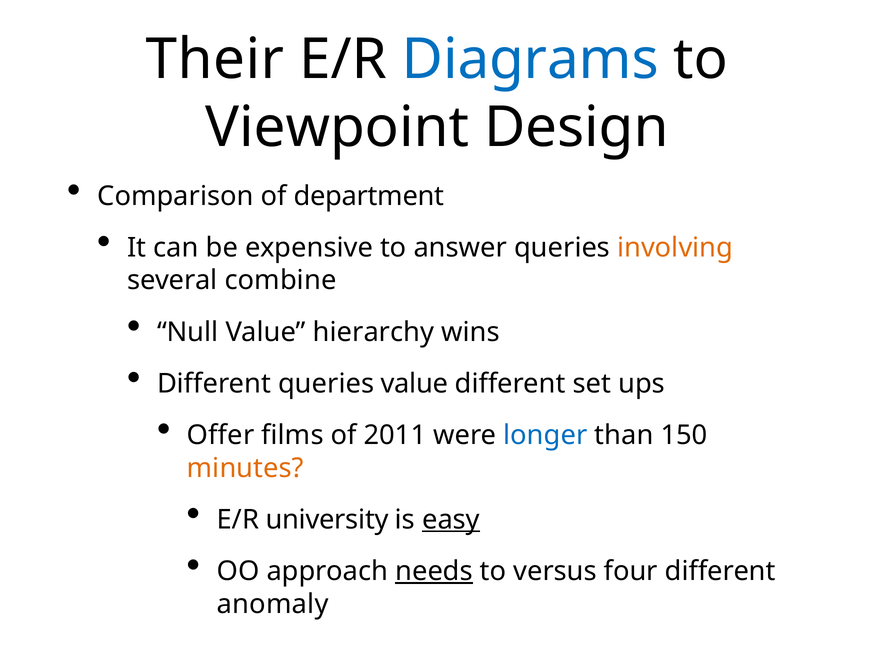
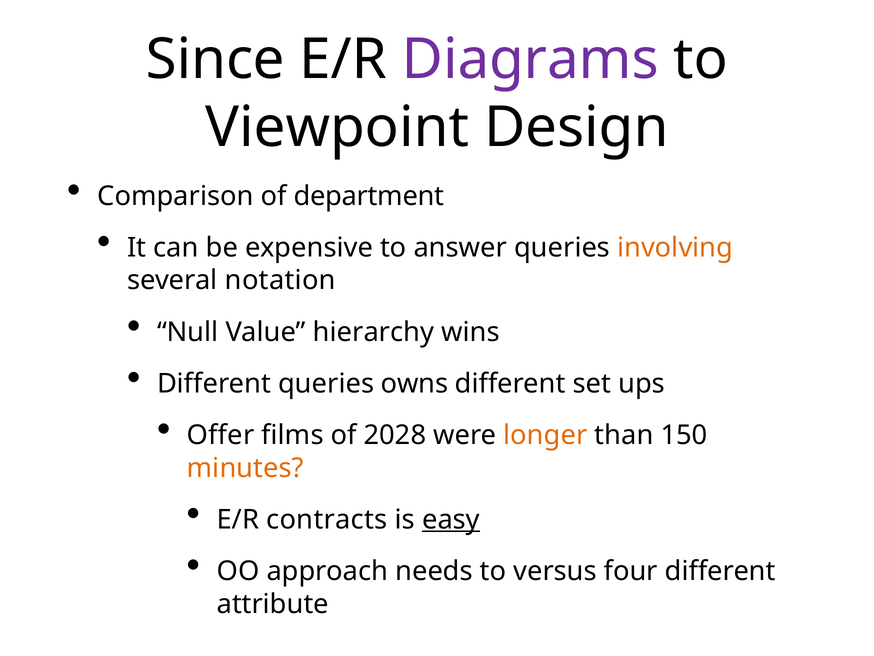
Their: Their -> Since
Diagrams colour: blue -> purple
combine: combine -> notation
queries value: value -> owns
2011: 2011 -> 2028
longer colour: blue -> orange
university: university -> contracts
needs underline: present -> none
anomaly: anomaly -> attribute
